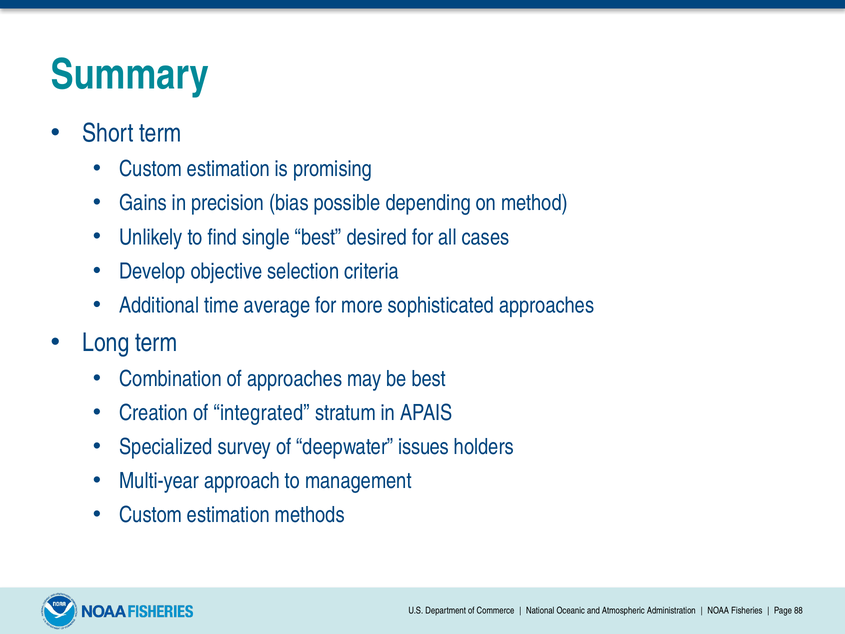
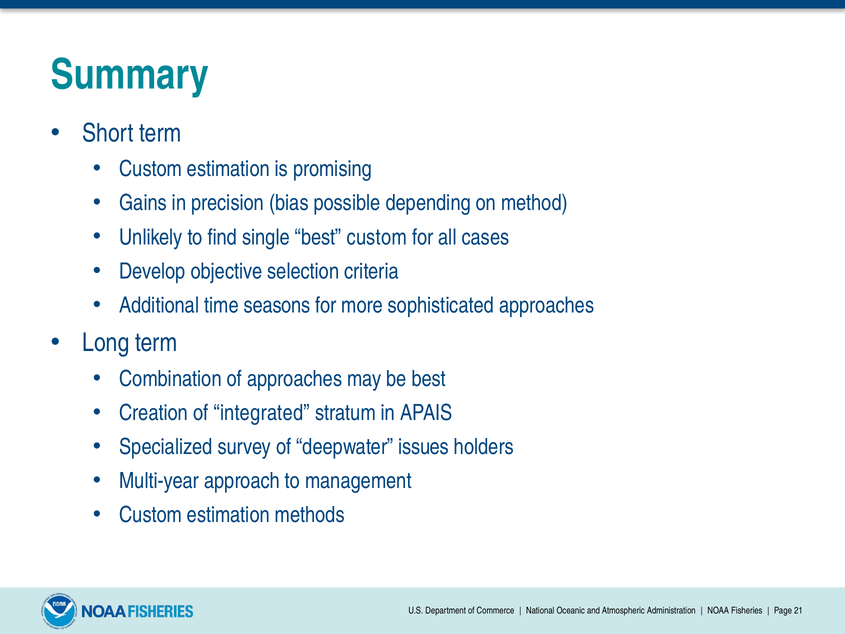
best desired: desired -> custom
average: average -> seasons
88: 88 -> 21
